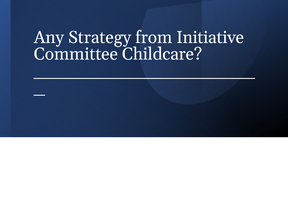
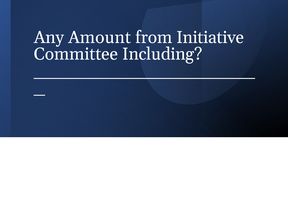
Strategy: Strategy -> Amount
Childcare: Childcare -> Including
